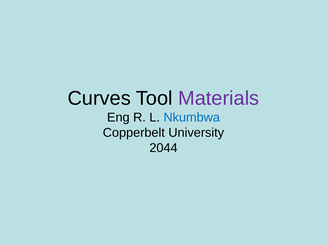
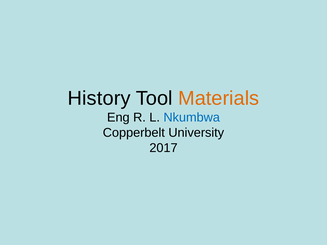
Curves: Curves -> History
Materials colour: purple -> orange
2044: 2044 -> 2017
